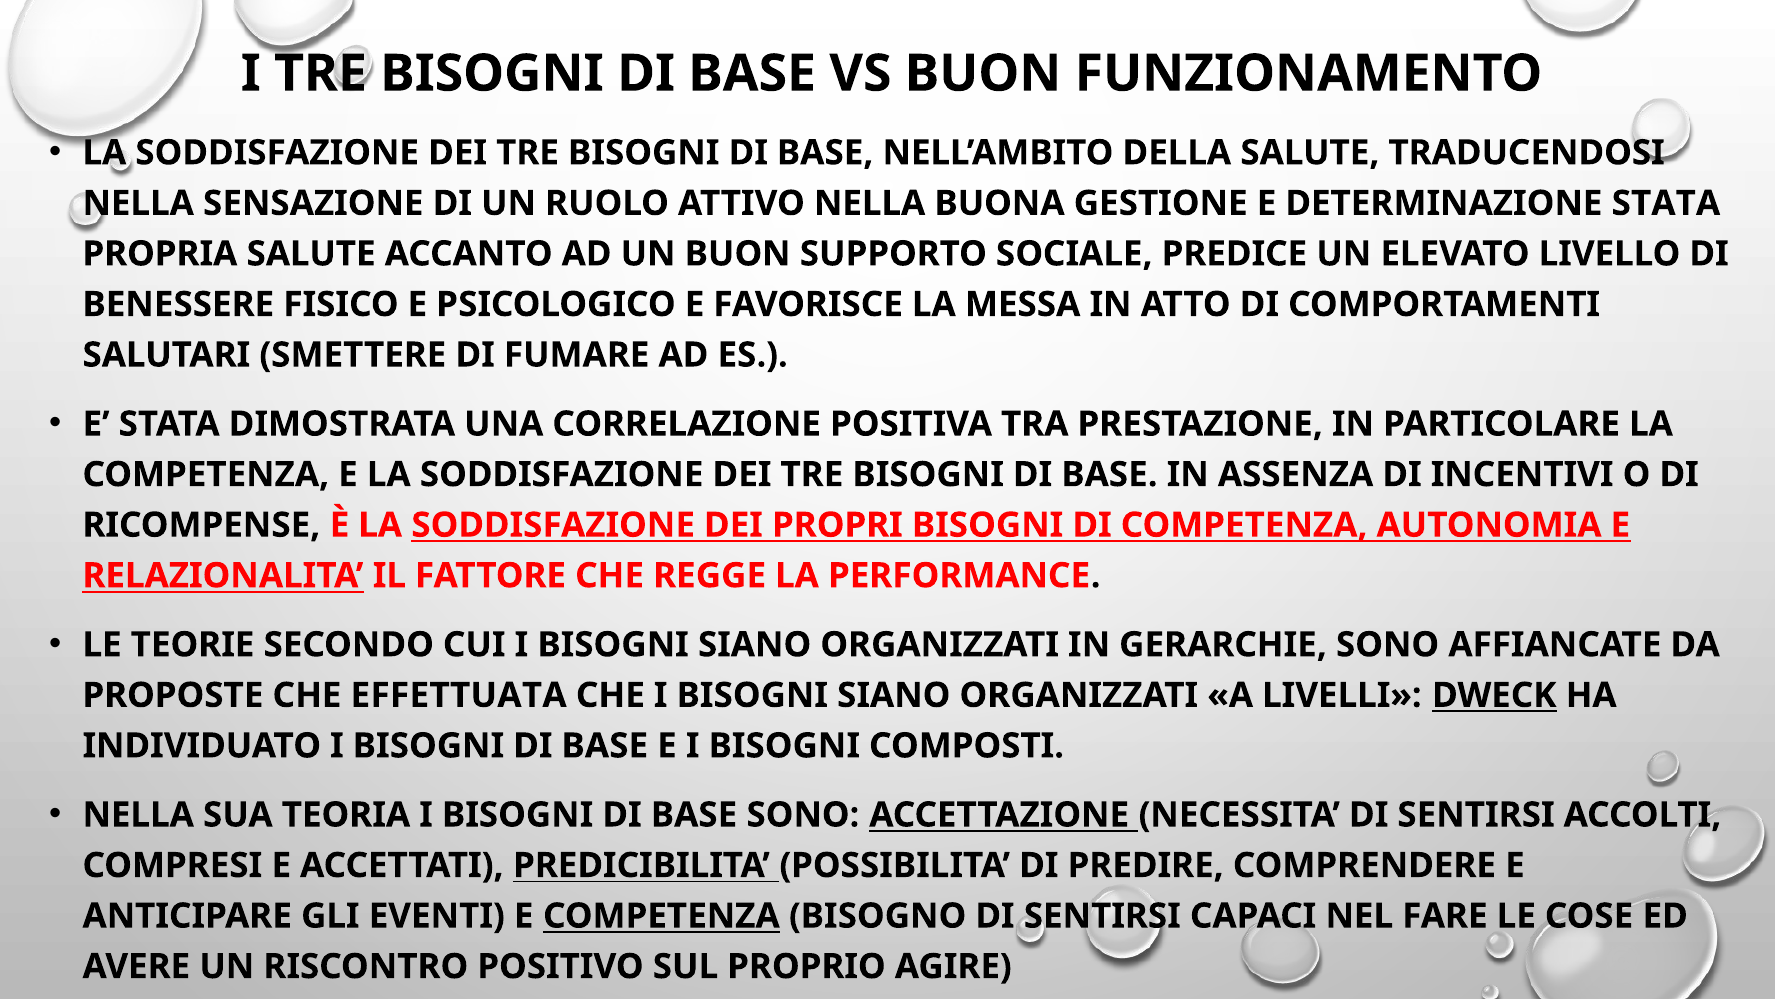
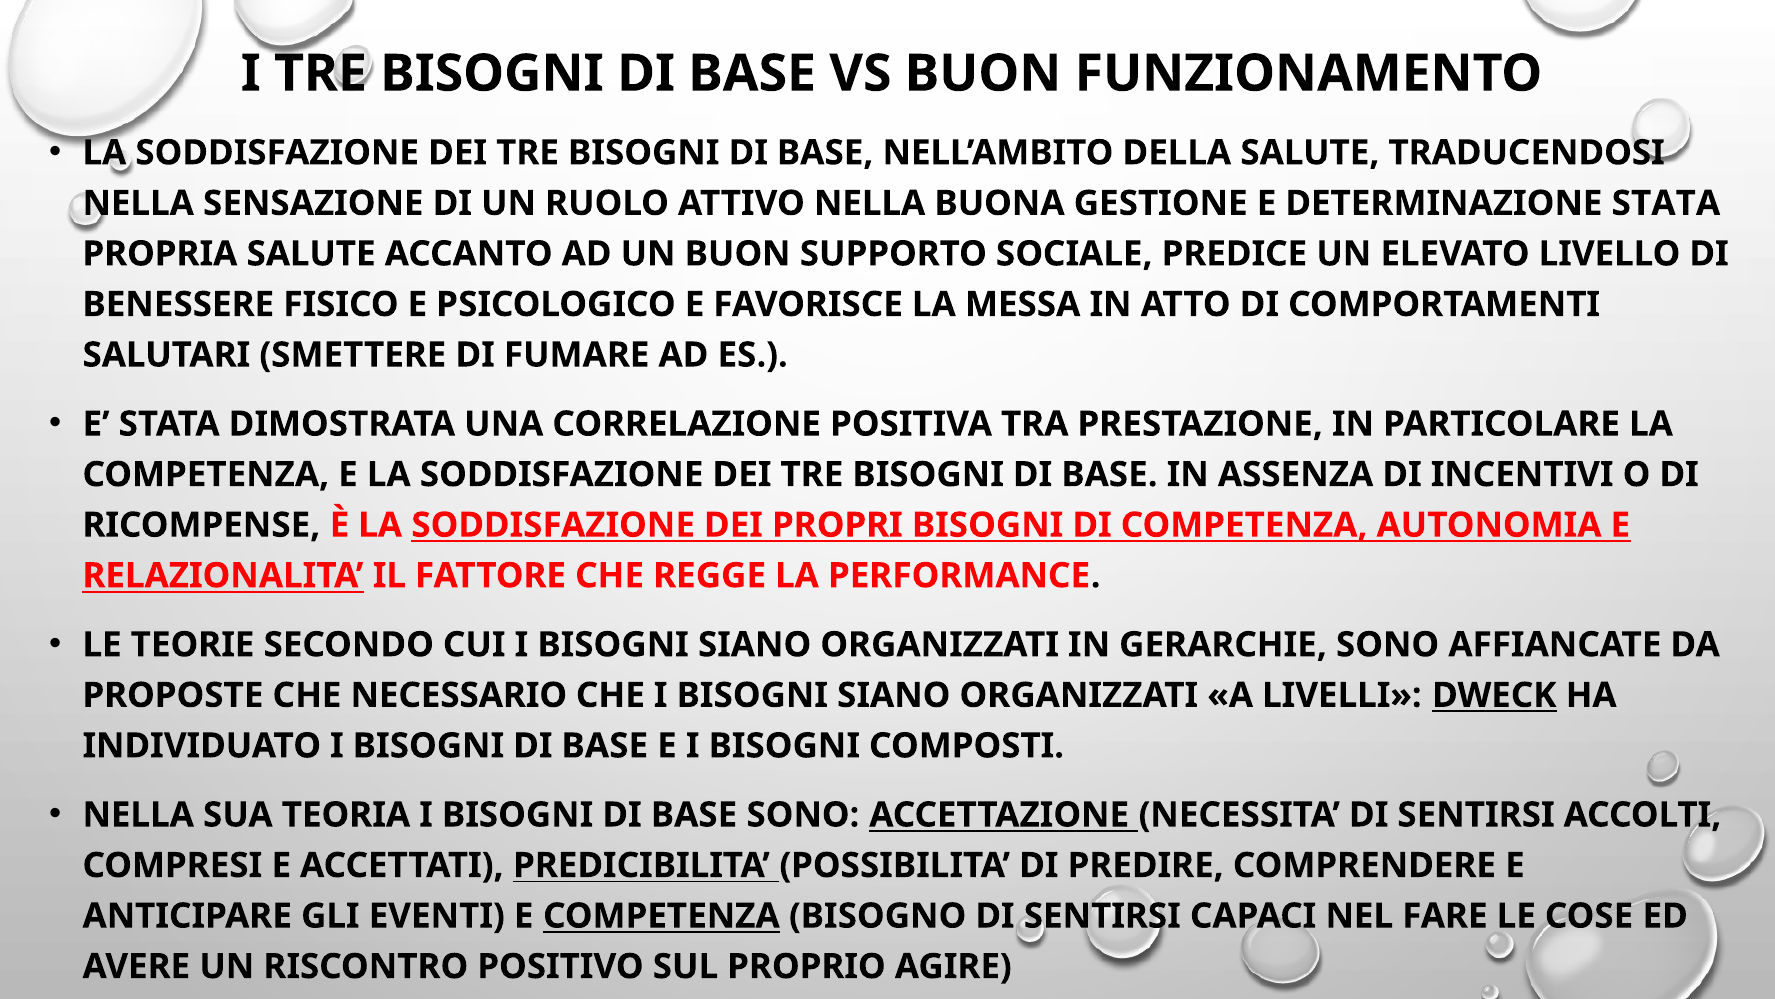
EFFETTUATA: EFFETTUATA -> NECESSARIO
